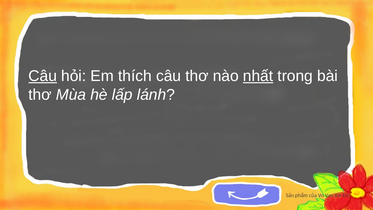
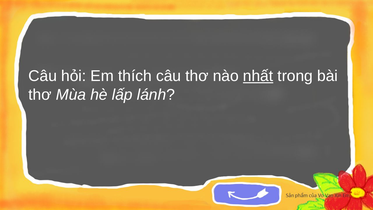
Câu at (43, 76) underline: present -> none
